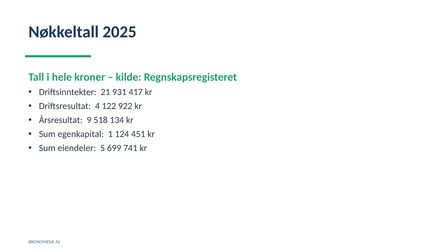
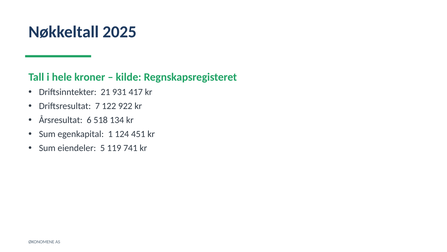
4: 4 -> 7
9: 9 -> 6
699: 699 -> 119
